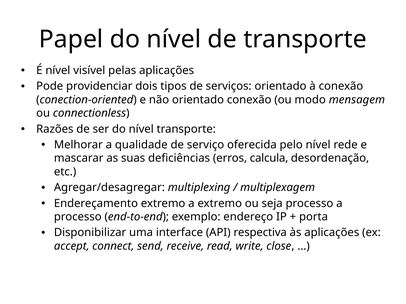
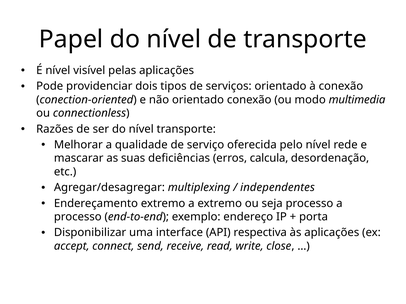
mensagem: mensagem -> multimedia
multiplexagem: multiplexagem -> independentes
